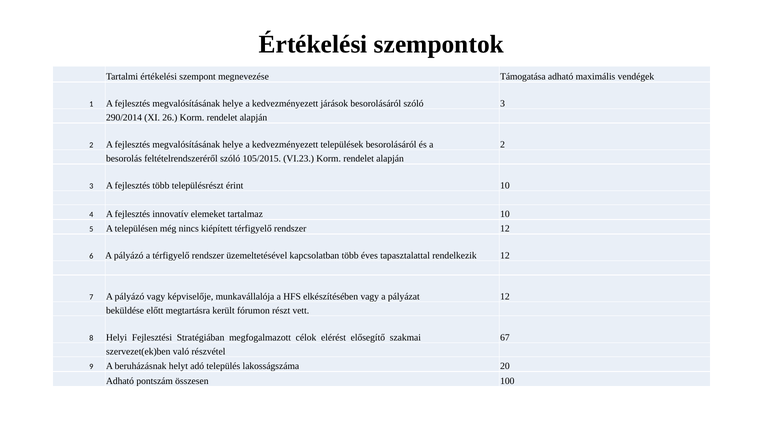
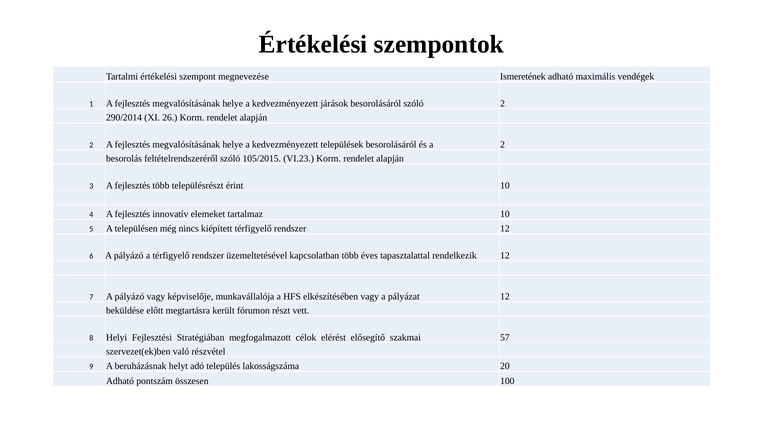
Támogatása: Támogatása -> Ismeretének
szóló 3: 3 -> 2
67: 67 -> 57
